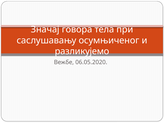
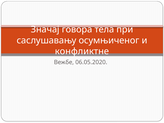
разликујемо: разликујемо -> конфликтне
